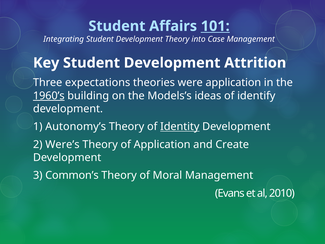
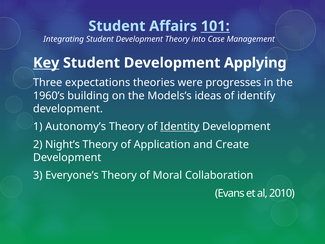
Key underline: none -> present
Attrition: Attrition -> Applying
were application: application -> progresses
1960’s underline: present -> none
Were’s: Were’s -> Night’s
Common’s: Common’s -> Everyone’s
Moral Management: Management -> Collaboration
